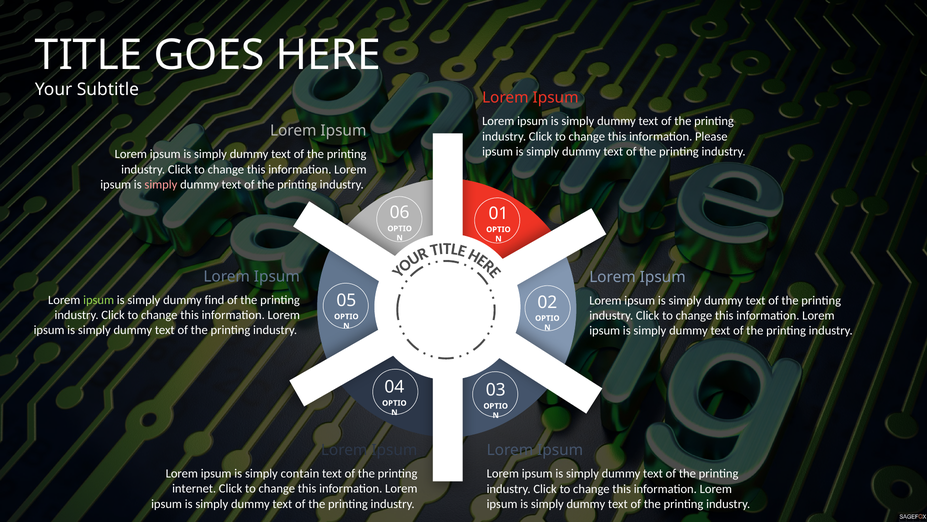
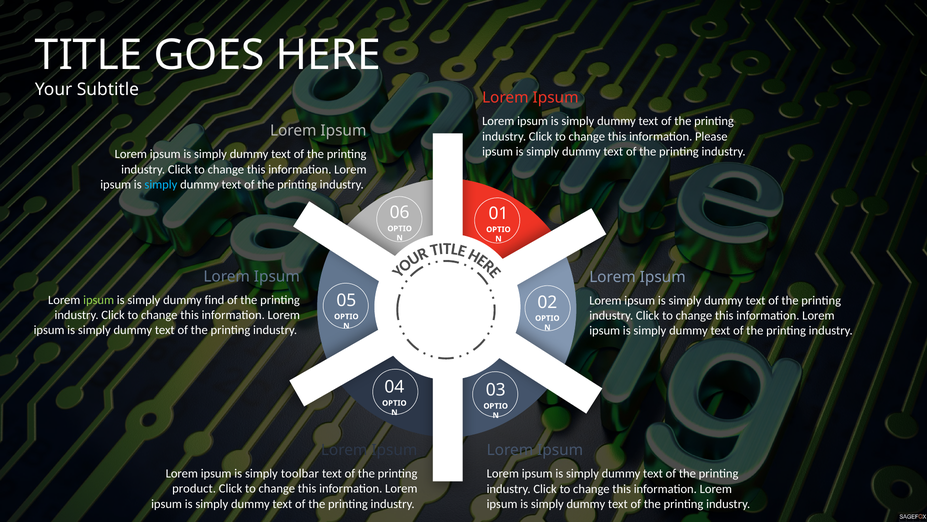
simply at (161, 184) colour: pink -> light blue
contain: contain -> toolbar
internet: internet -> product
